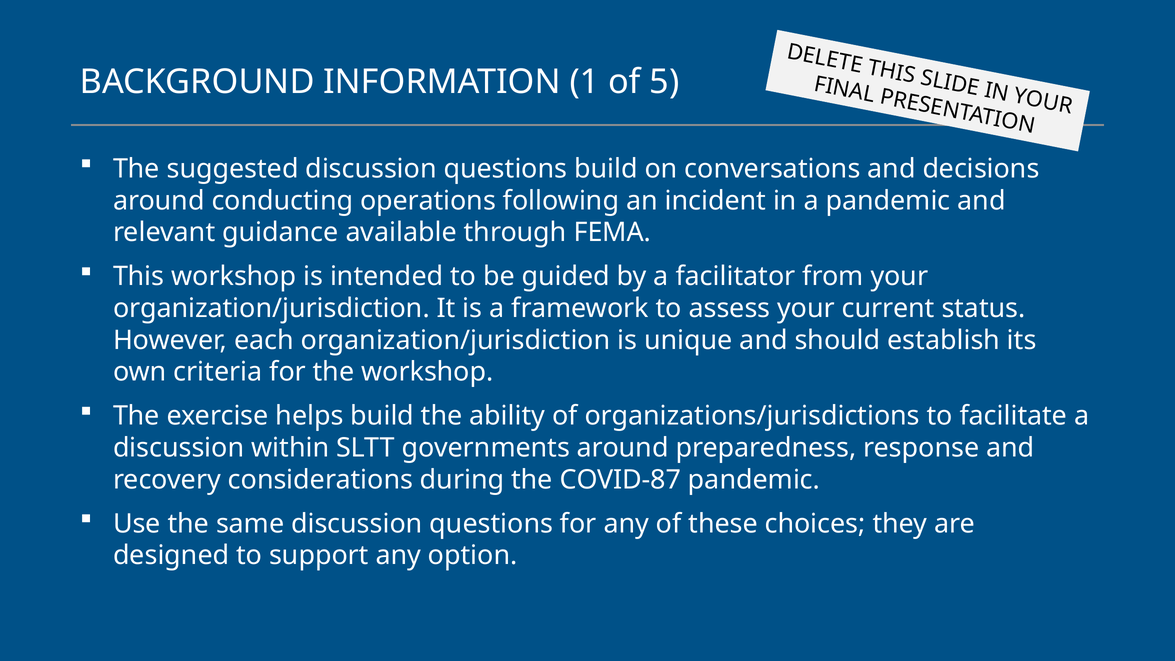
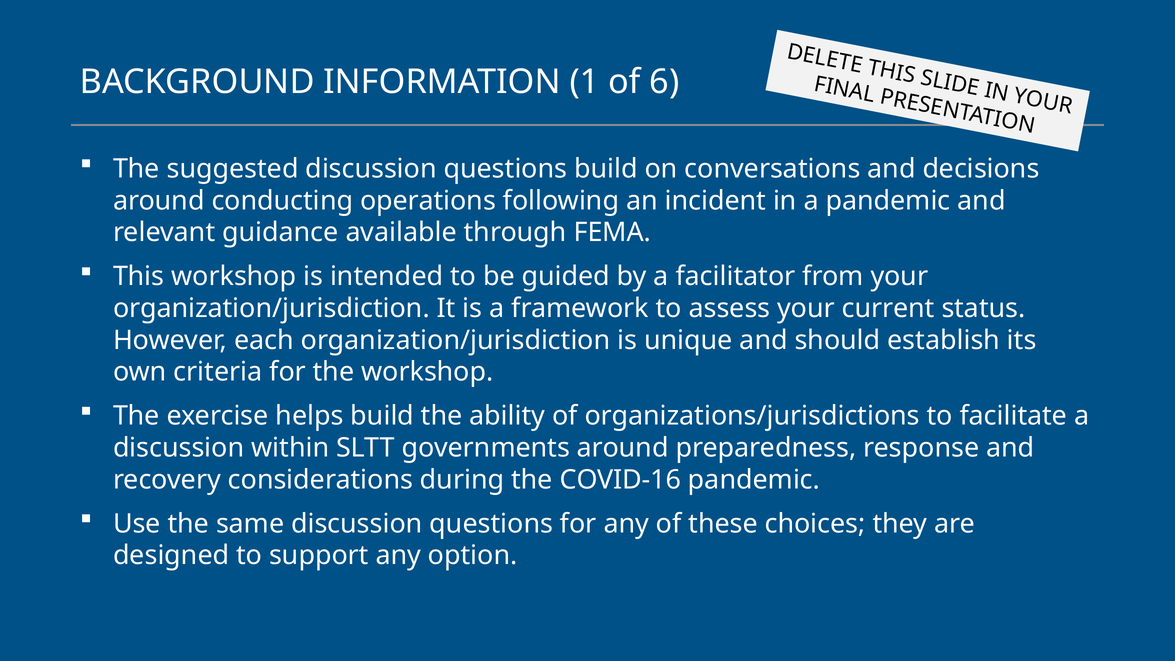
5: 5 -> 6
COVID-87: COVID-87 -> COVID-16
